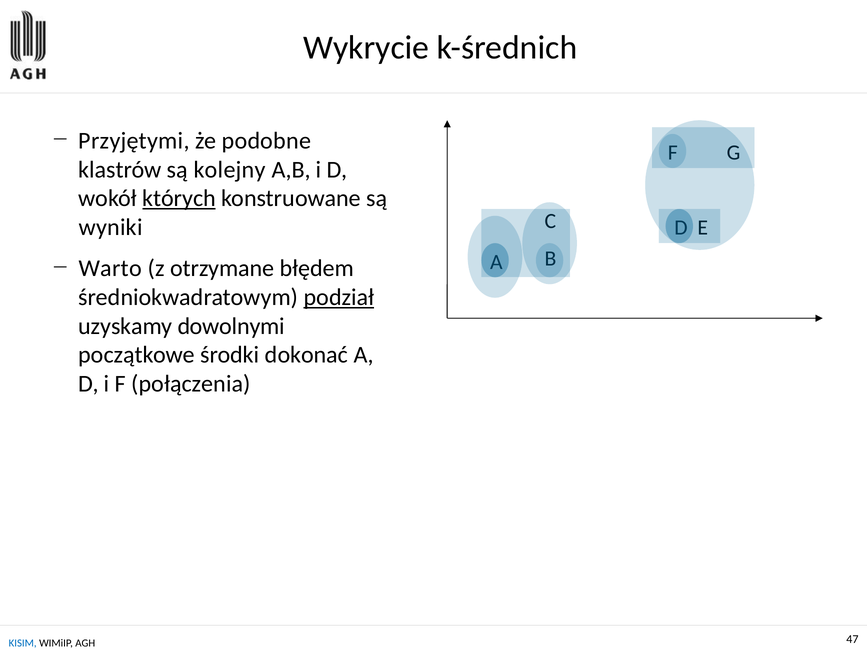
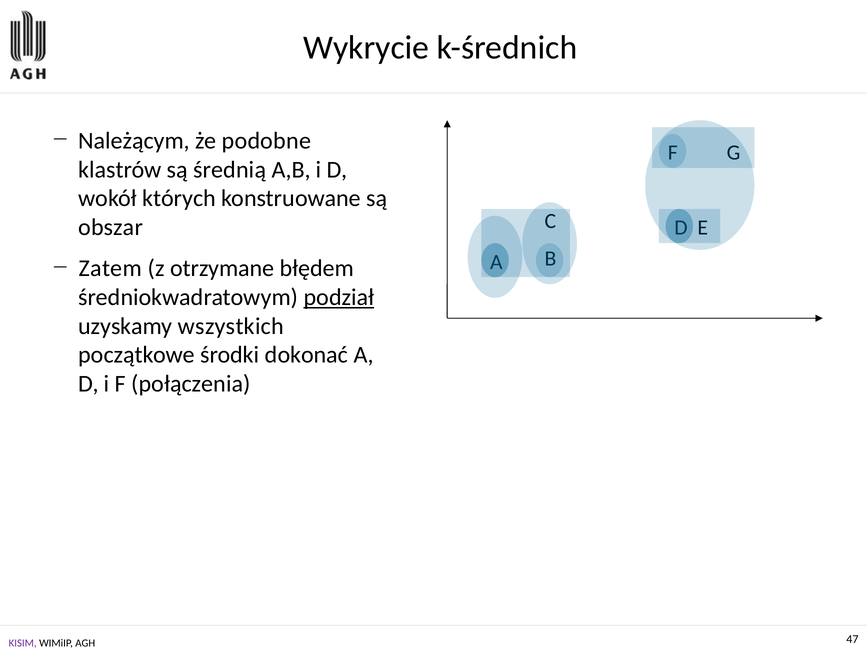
Przyjętymi: Przyjętymi -> Należącym
kolejny: kolejny -> średnią
których underline: present -> none
wyniki: wyniki -> obszar
Warto: Warto -> Zatem
dowolnymi: dowolnymi -> wszystkich
KISIM colour: blue -> purple
